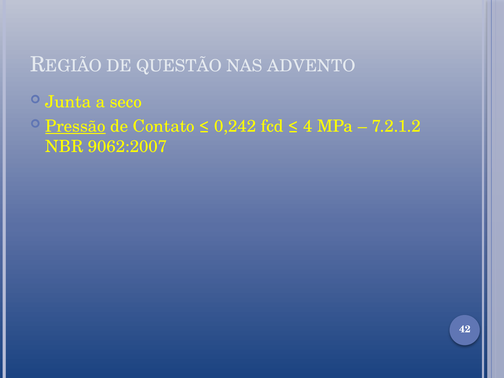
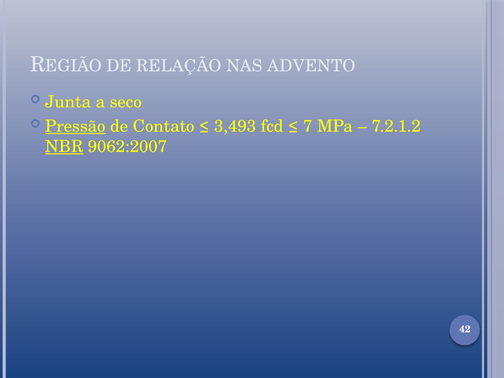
QUESTÃO: QUESTÃO -> RELAÇÃO
0,242: 0,242 -> 3,493
4: 4 -> 7
NBR underline: none -> present
